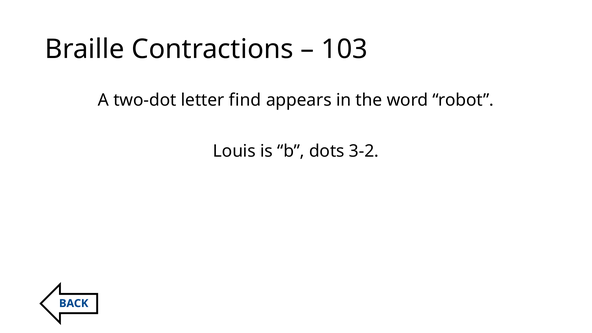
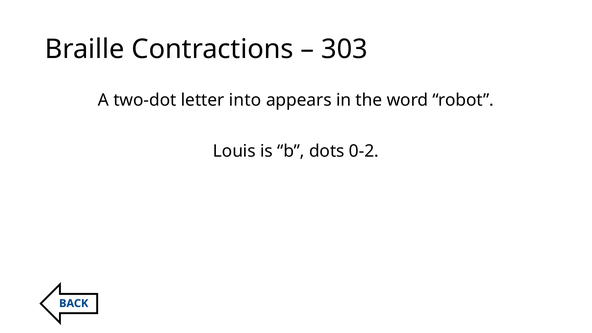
103: 103 -> 303
find: find -> into
3-2: 3-2 -> 0-2
